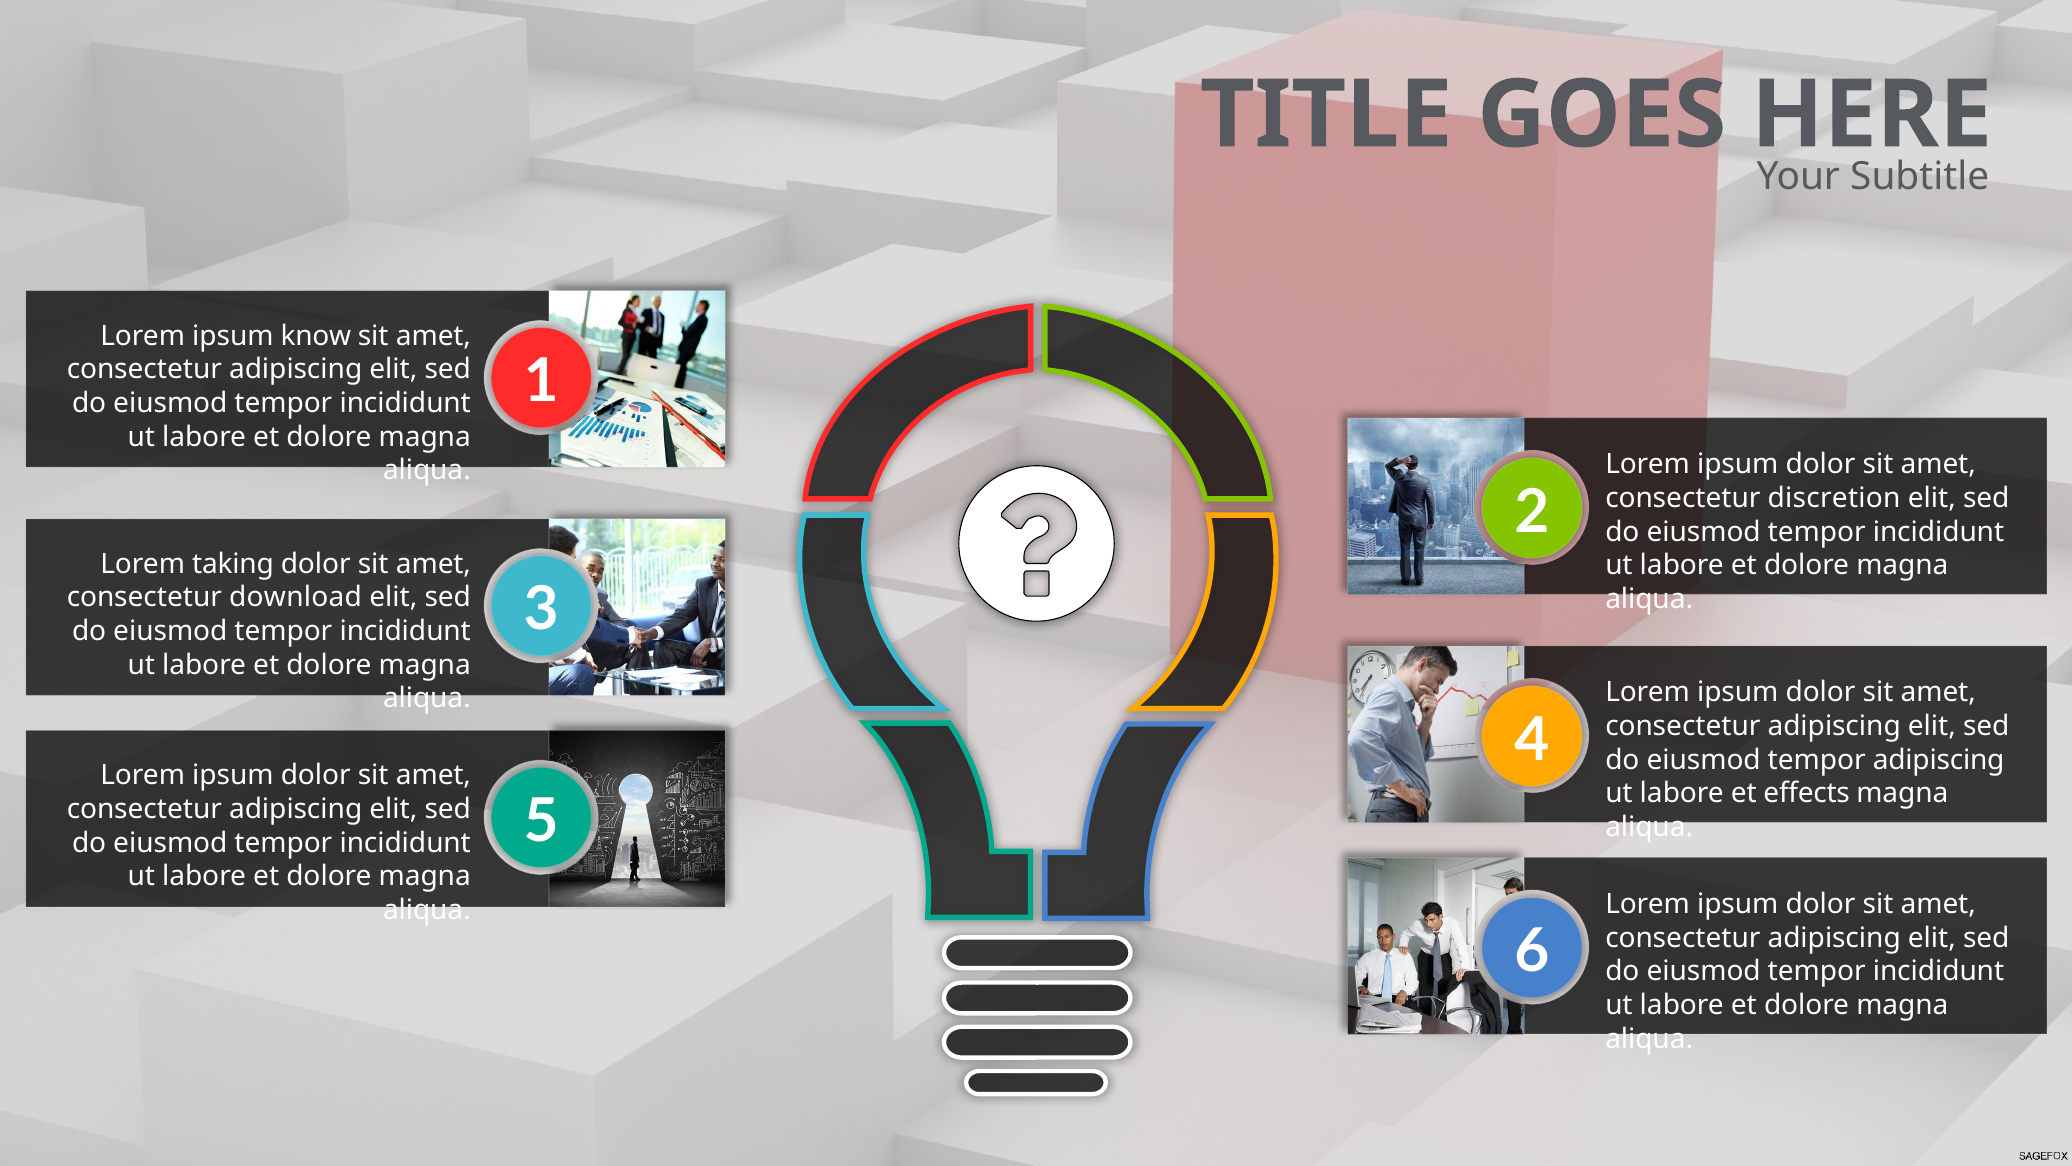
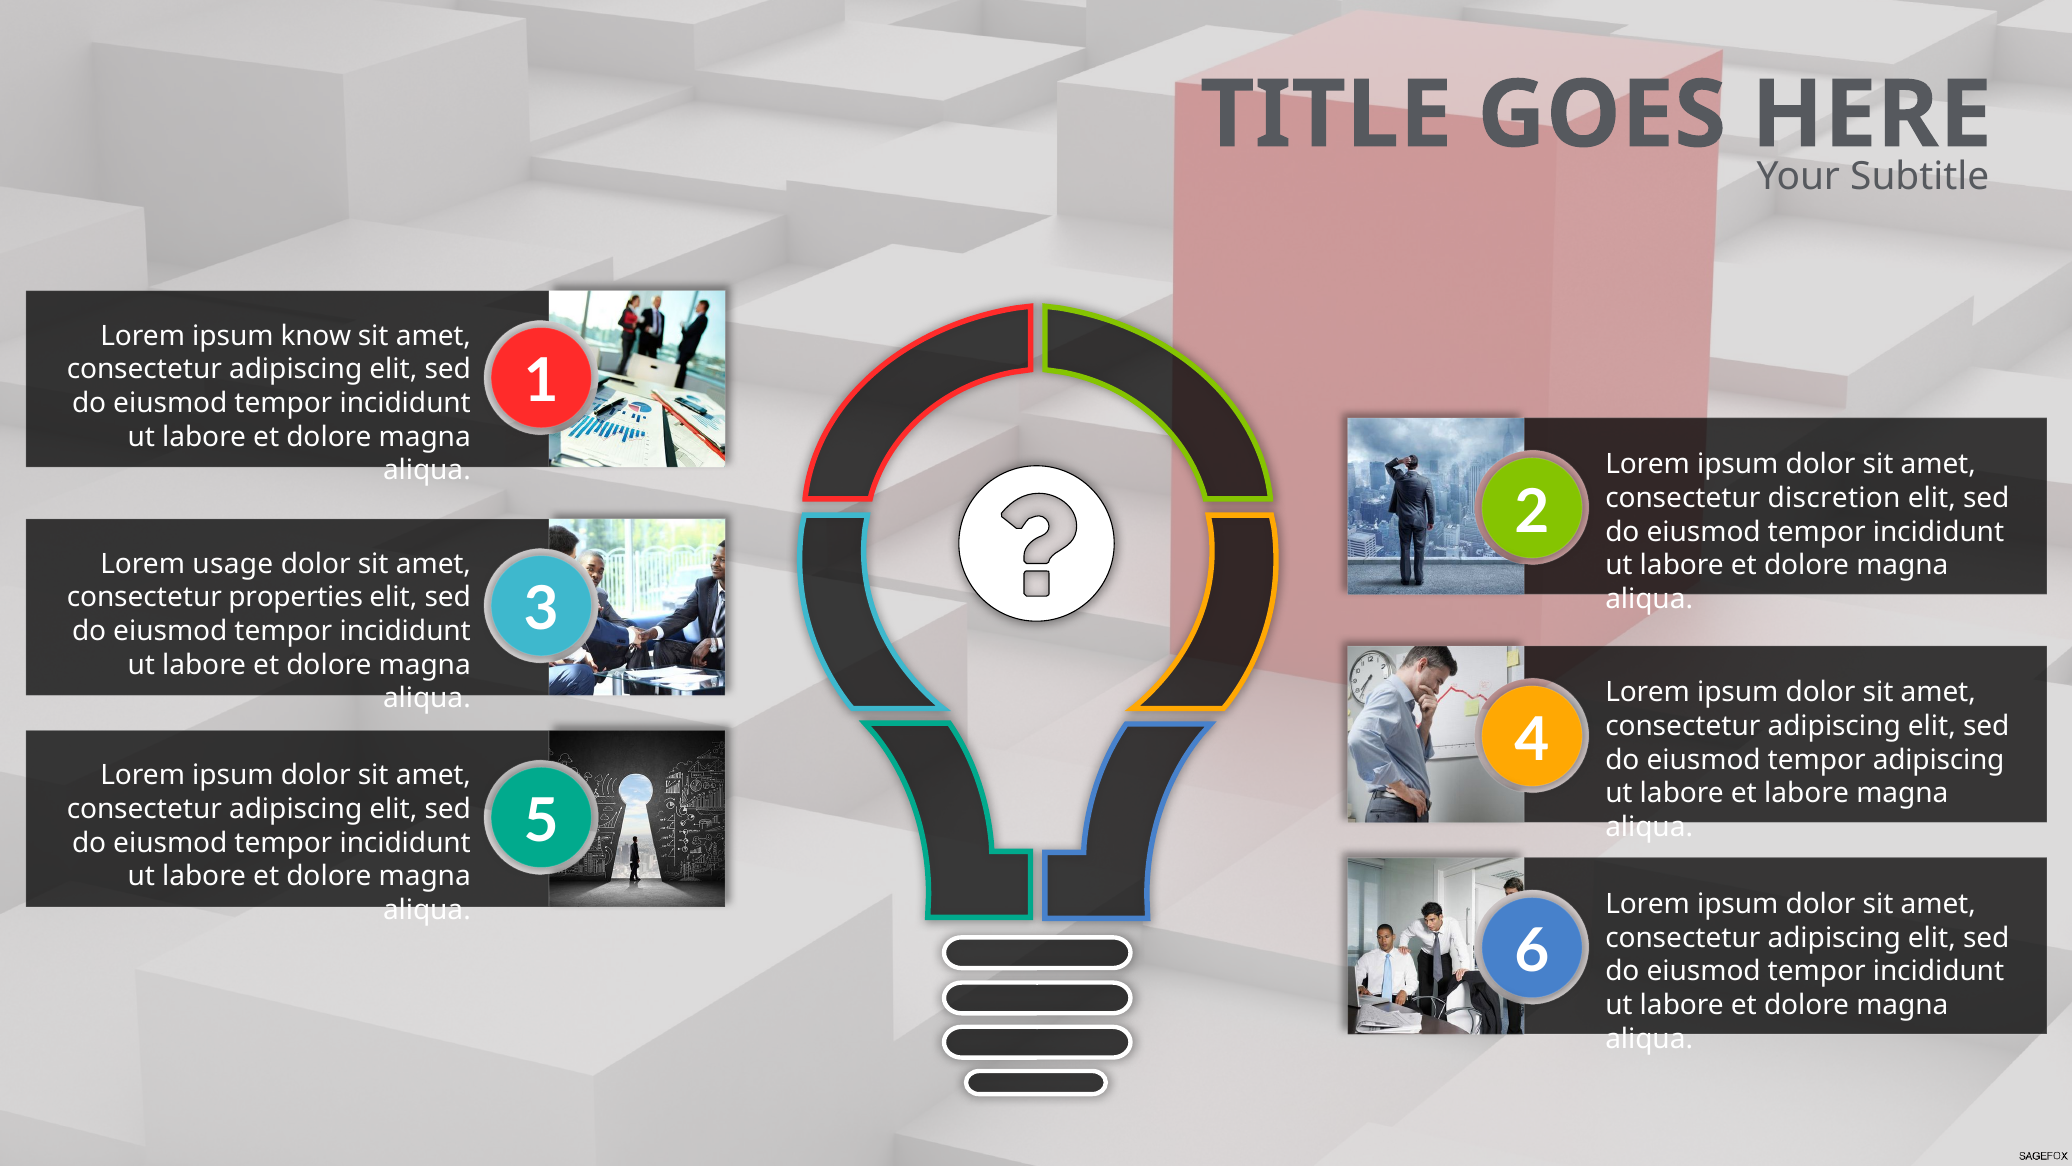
taking: taking -> usage
download: download -> properties
et effects: effects -> labore
